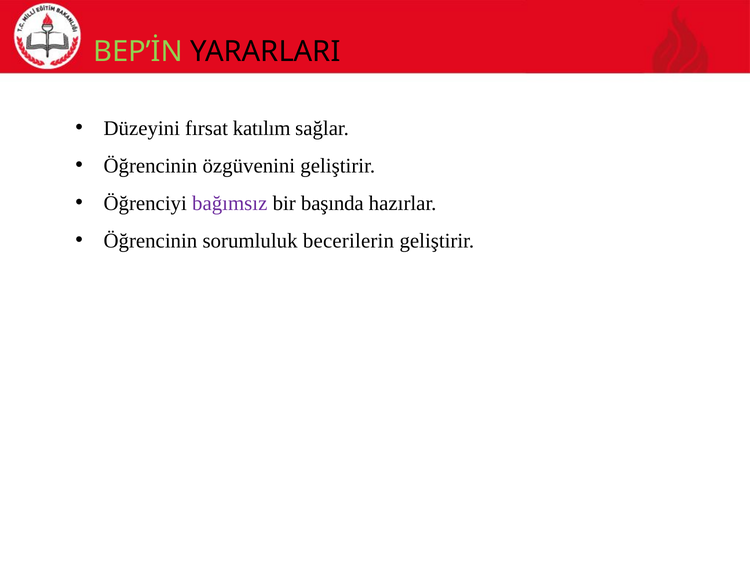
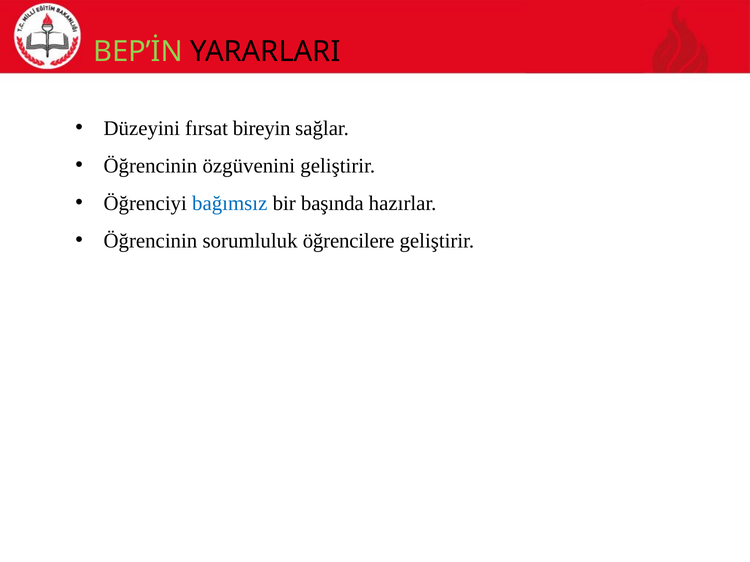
katılım: katılım -> bireyin
bağımsız colour: purple -> blue
becerilerin: becerilerin -> öğrencilere
